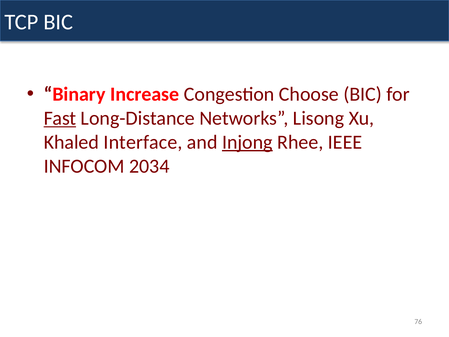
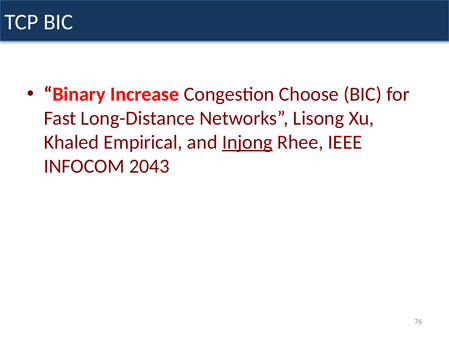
Fast underline: present -> none
Interface: Interface -> Empirical
2034: 2034 -> 2043
